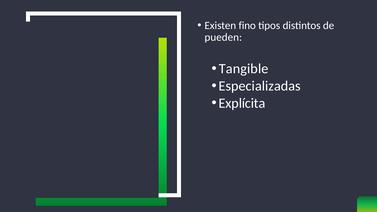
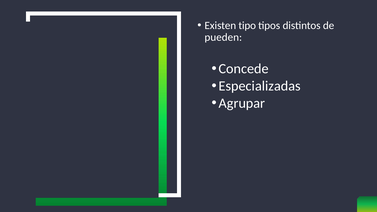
fino: fino -> tipo
Tangible: Tangible -> Concede
Explícita: Explícita -> Agrupar
